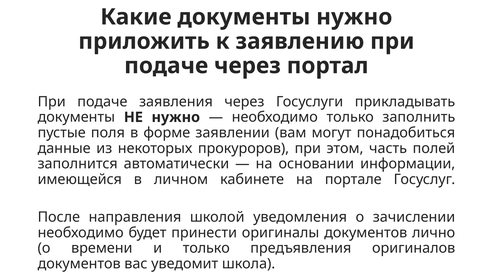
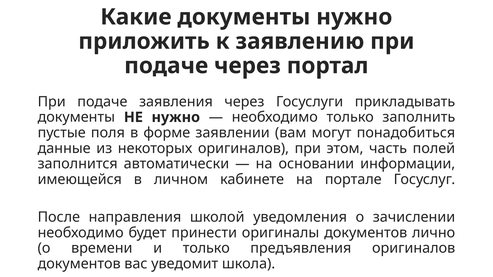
некоторых прокуроров: прокуроров -> оригиналов
